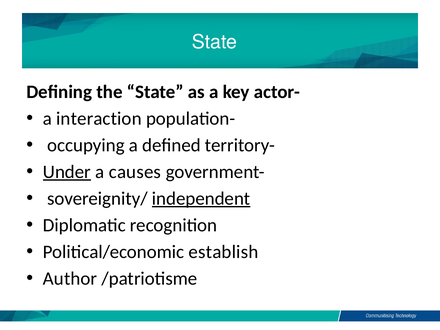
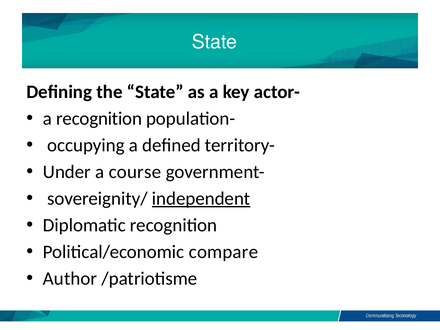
a interaction: interaction -> recognition
Under underline: present -> none
causes: causes -> course
establish: establish -> compare
